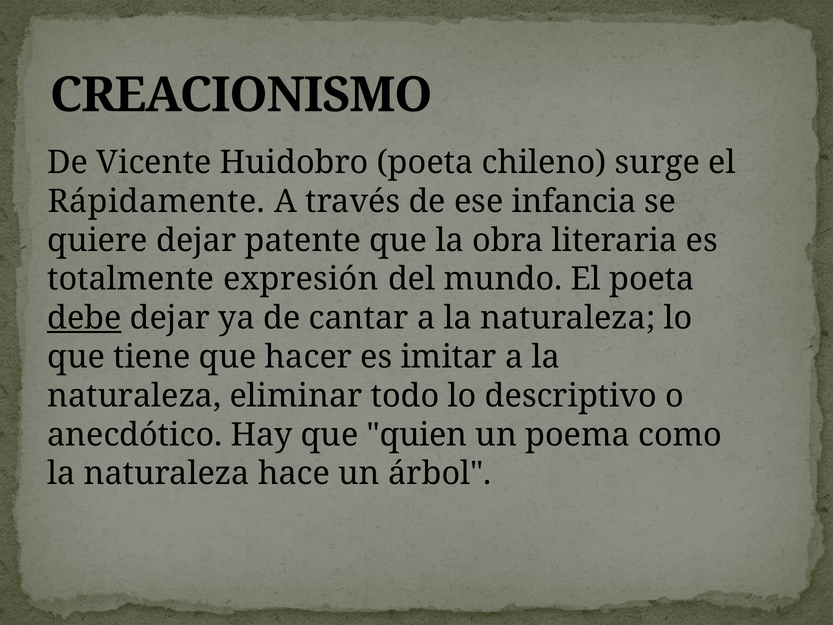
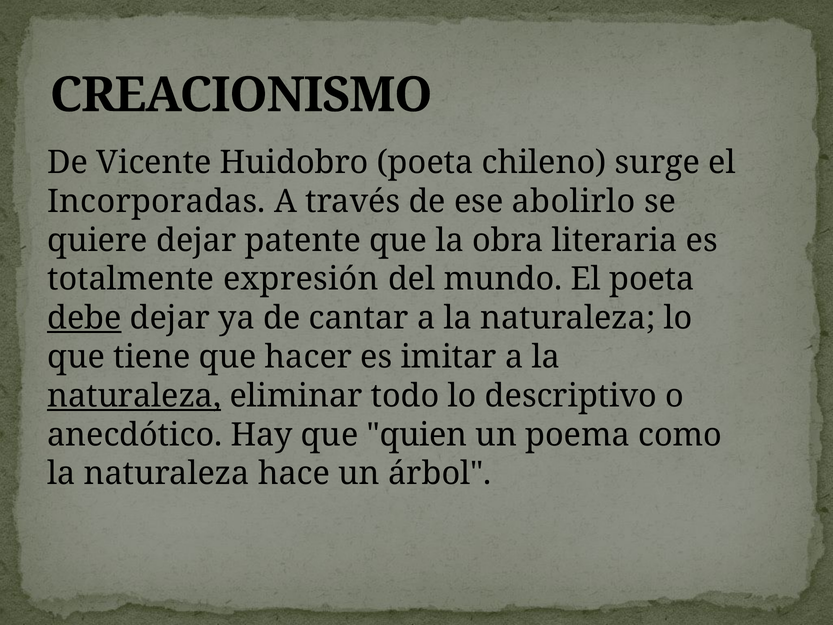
Rápidamente: Rápidamente -> Incorporadas
infancia: infancia -> abolirlo
naturaleza at (134, 396) underline: none -> present
